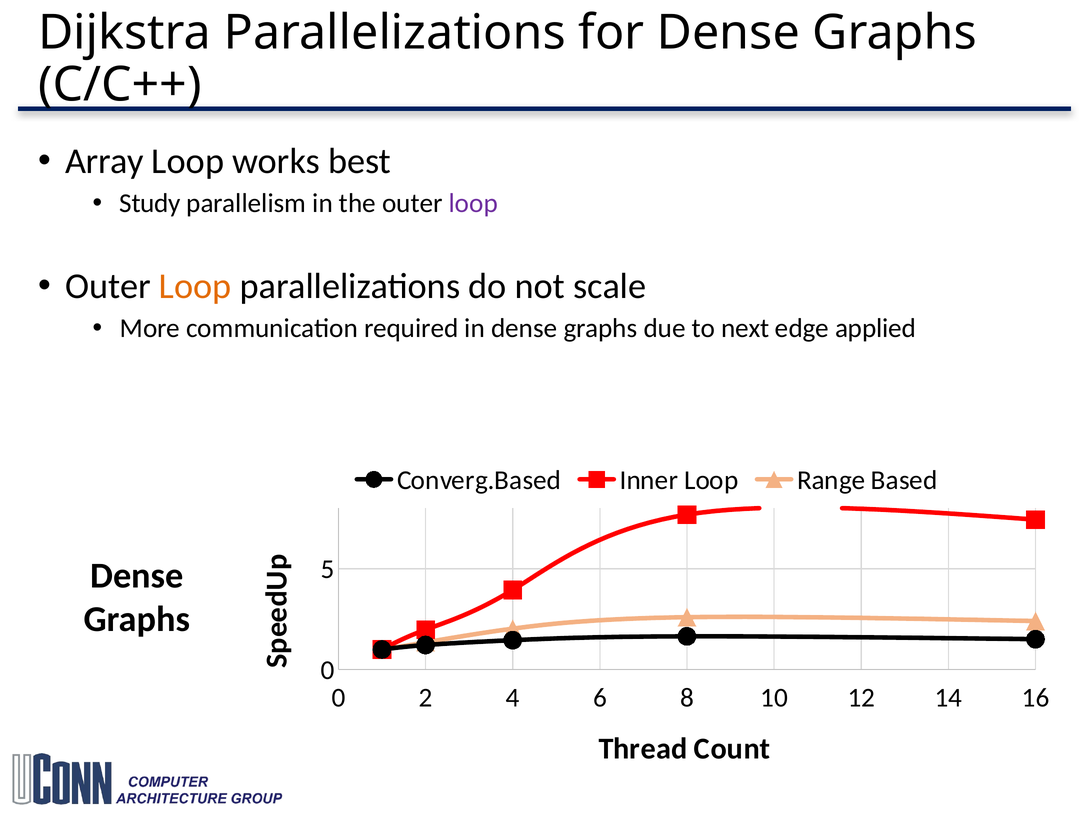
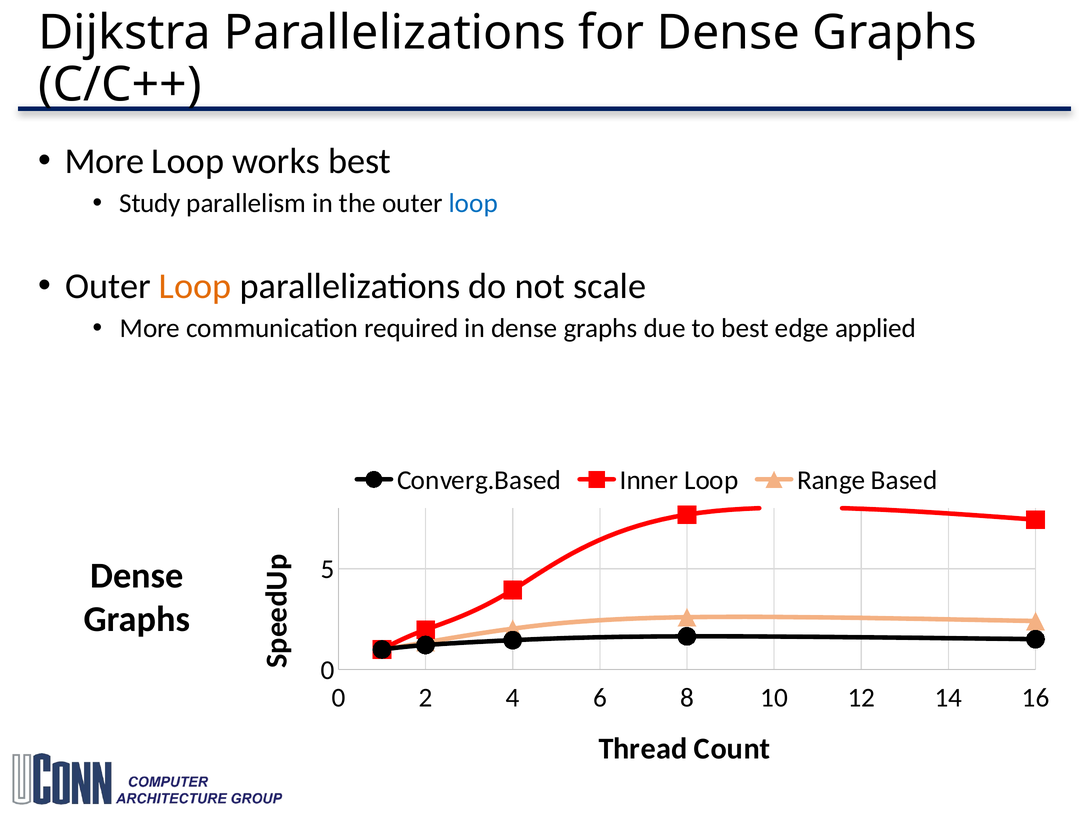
Array at (104, 161): Array -> More
loop at (473, 203) colour: purple -> blue
to next: next -> best
